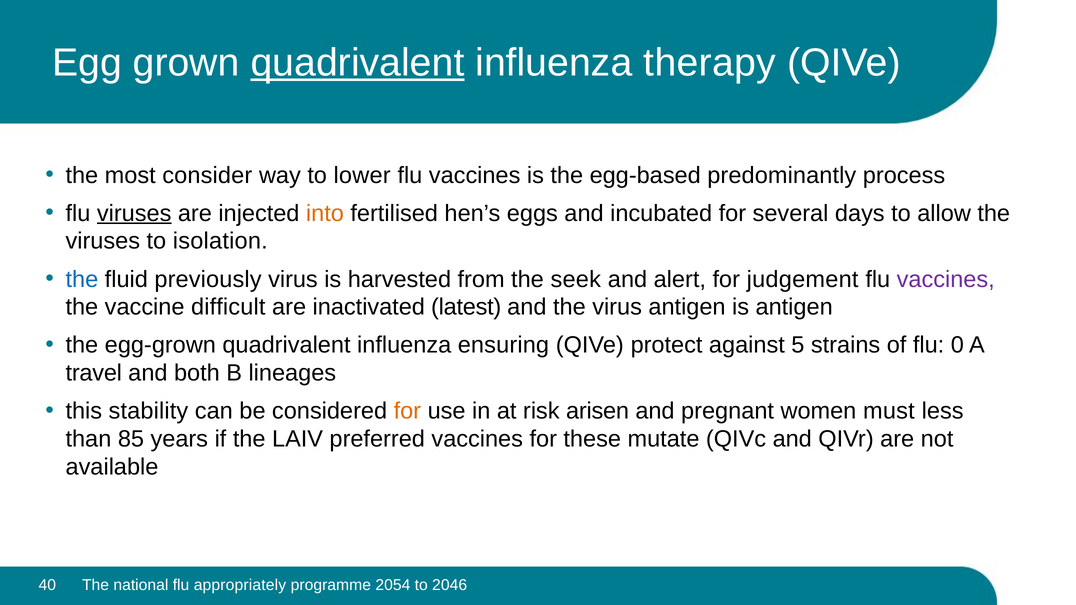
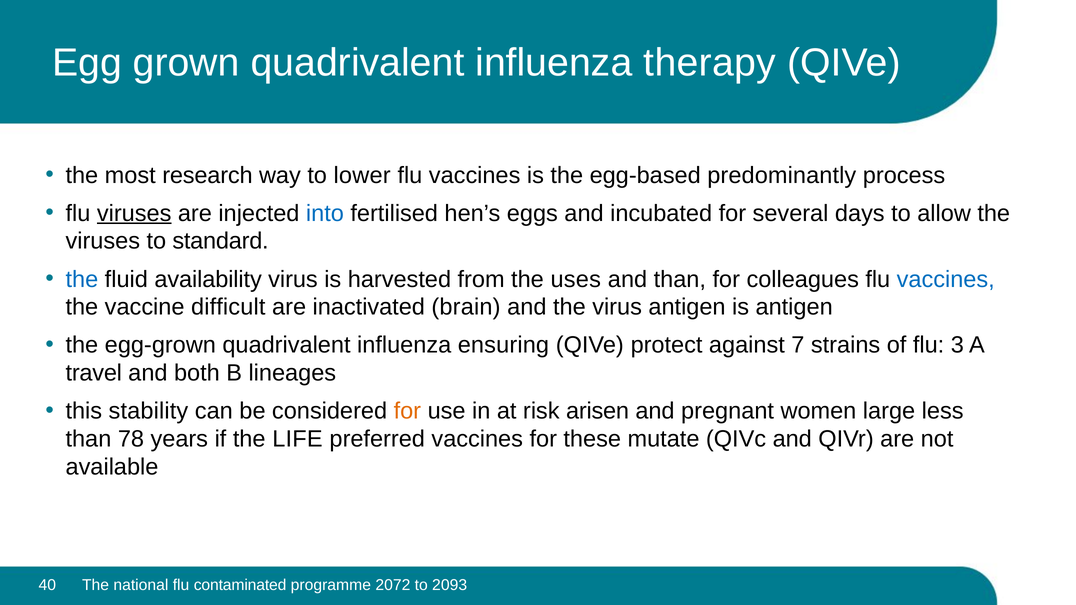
quadrivalent at (358, 63) underline: present -> none
consider: consider -> research
into colour: orange -> blue
isolation: isolation -> standard
previously: previously -> availability
seek: seek -> uses
and alert: alert -> than
judgement: judgement -> colleagues
vaccines at (946, 279) colour: purple -> blue
latest: latest -> brain
5: 5 -> 7
0: 0 -> 3
must: must -> large
85: 85 -> 78
LAIV: LAIV -> LIFE
appropriately: appropriately -> contaminated
2054: 2054 -> 2072
2046: 2046 -> 2093
